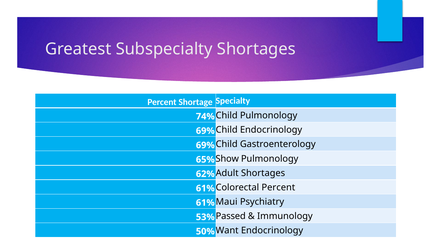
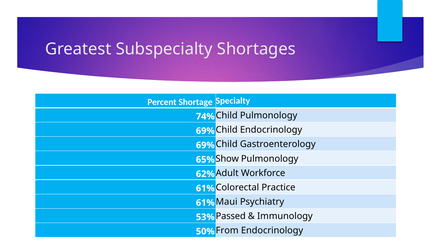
Adult Shortages: Shortages -> Workforce
Colorectal Percent: Percent -> Practice
Want: Want -> From
